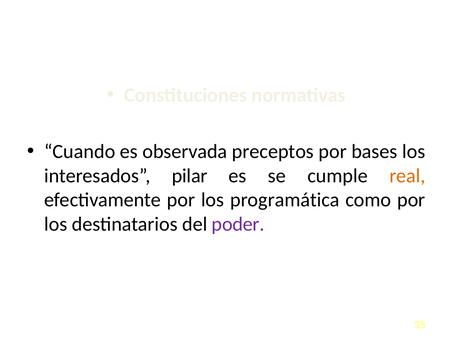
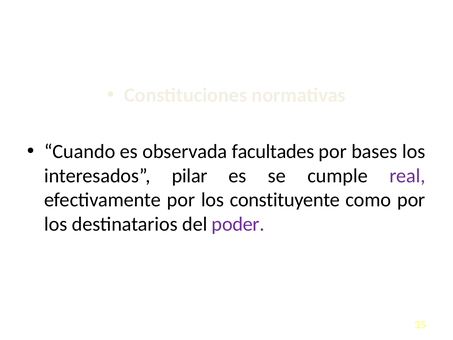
preceptos: preceptos -> facultades
real colour: orange -> purple
programática: programática -> constituyente
